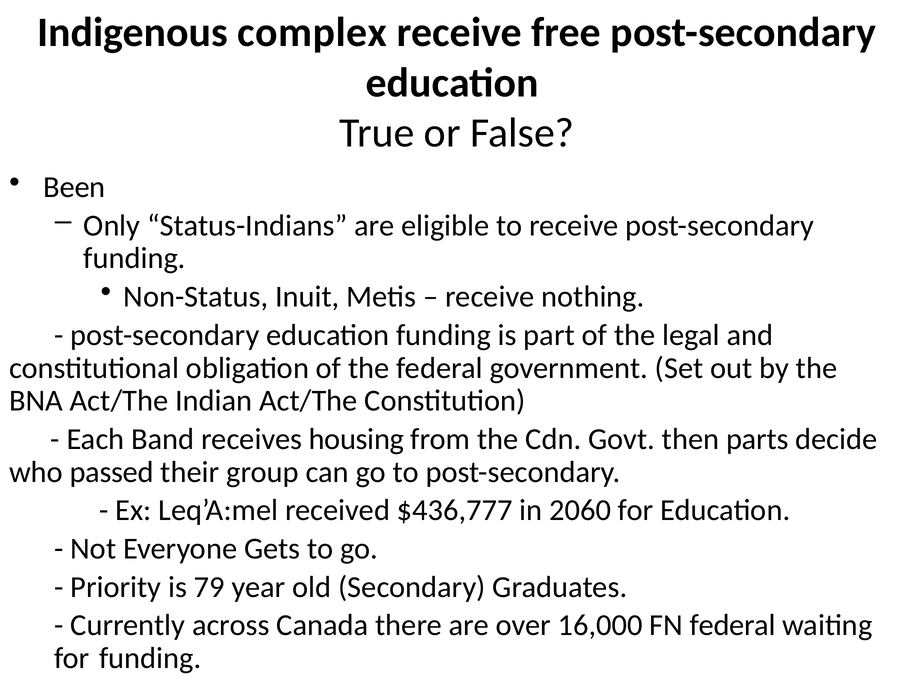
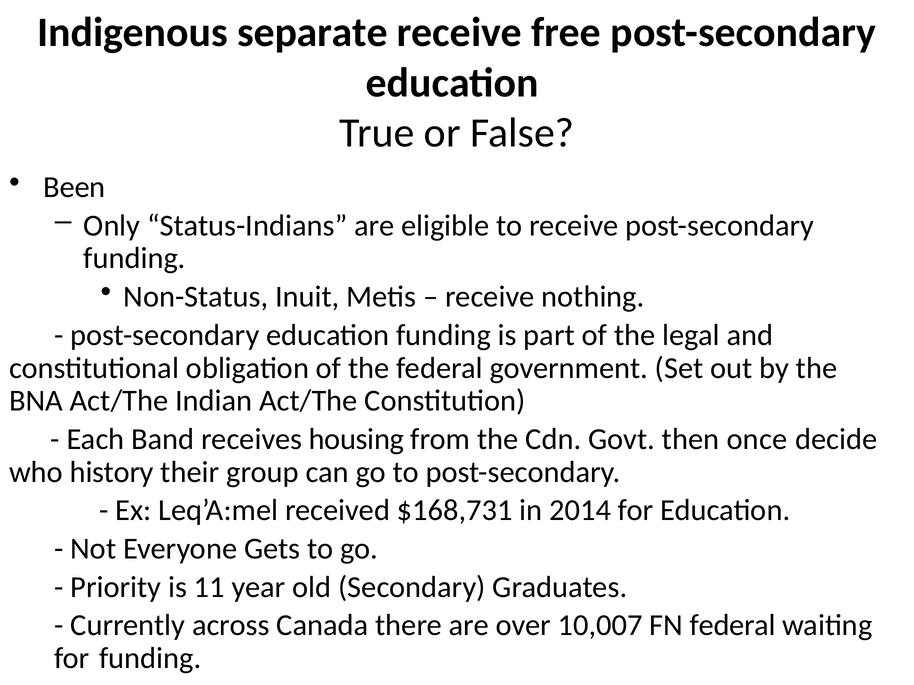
complex: complex -> separate
parts: parts -> once
passed: passed -> history
$436,777: $436,777 -> $168,731
2060: 2060 -> 2014
79: 79 -> 11
16,000: 16,000 -> 10,007
